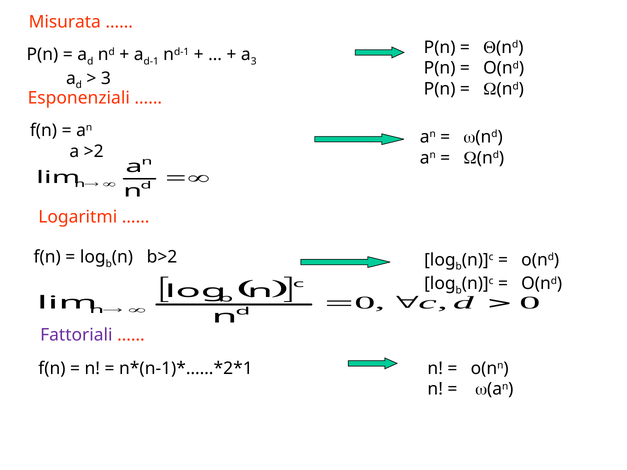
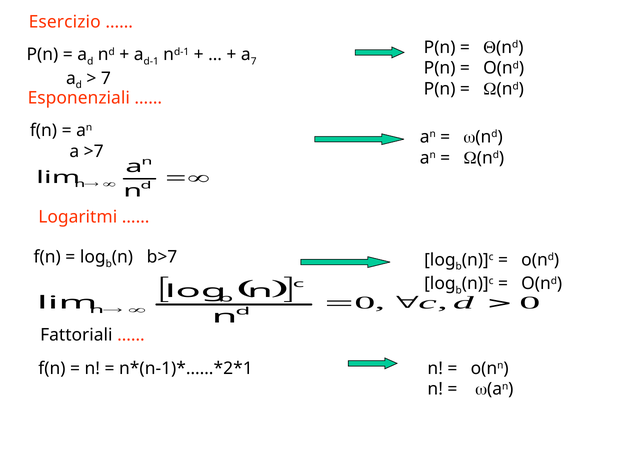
Misurata: Misurata -> Esercizio
a 3: 3 -> 7
3 at (106, 78): 3 -> 7
>2: >2 -> >7
b>2: b>2 -> b>7
Fattoriali colour: purple -> black
